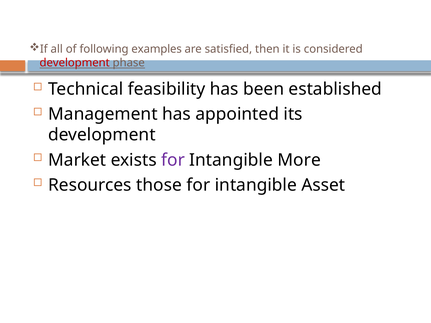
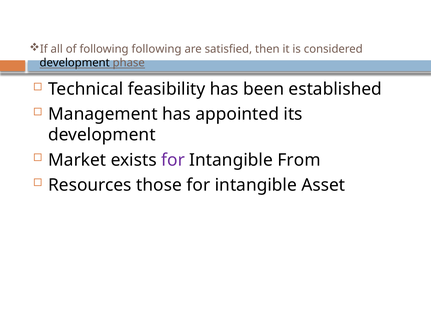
following examples: examples -> following
development at (75, 63) colour: red -> black
More: More -> From
